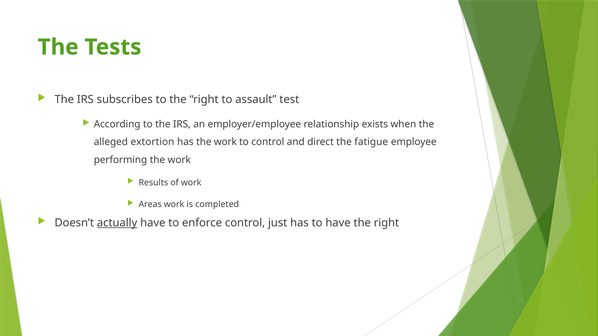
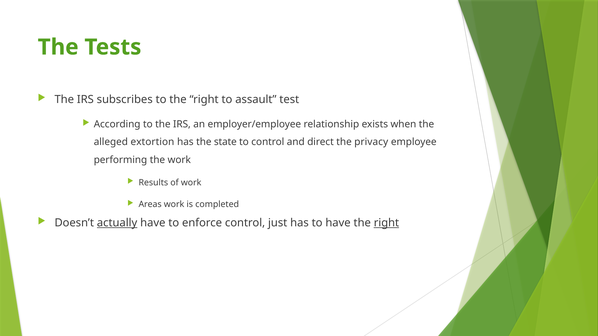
has the work: work -> state
fatigue: fatigue -> privacy
right at (386, 223) underline: none -> present
